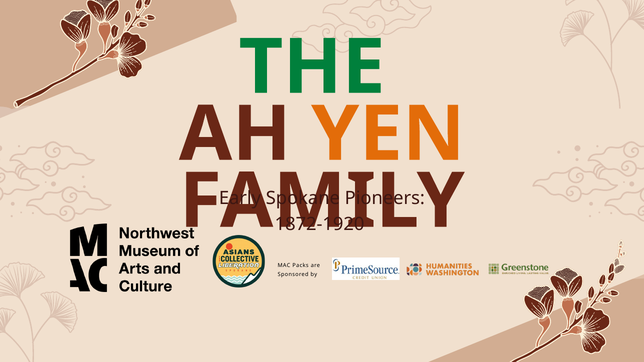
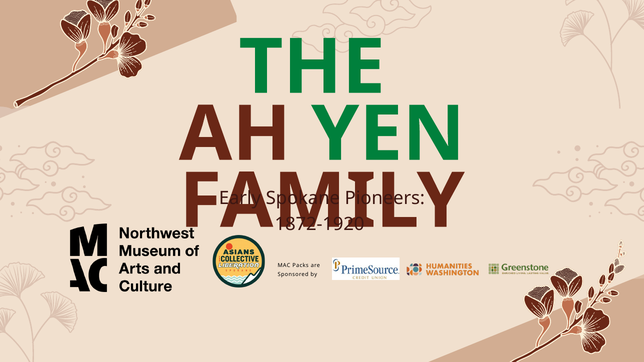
YEN colour: orange -> green
